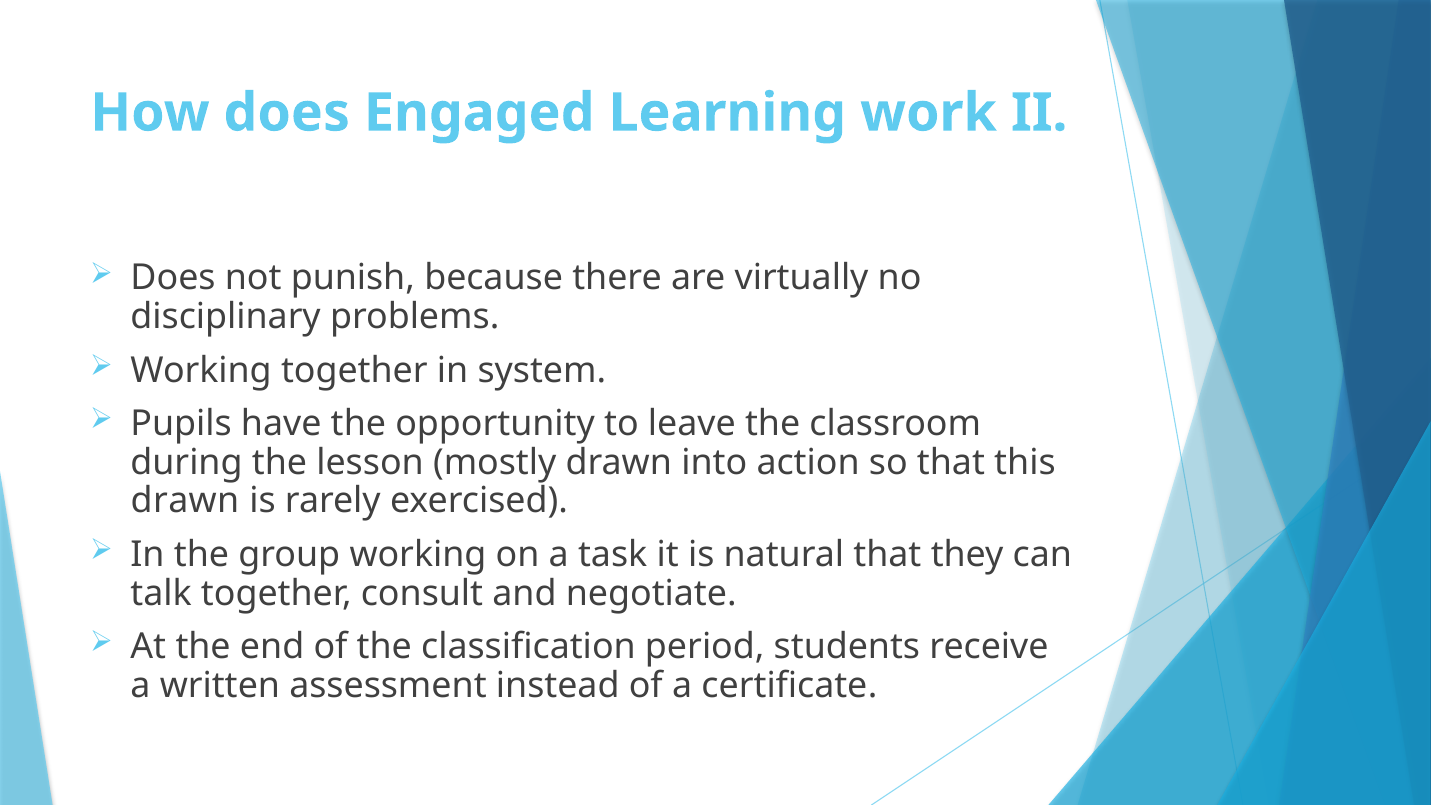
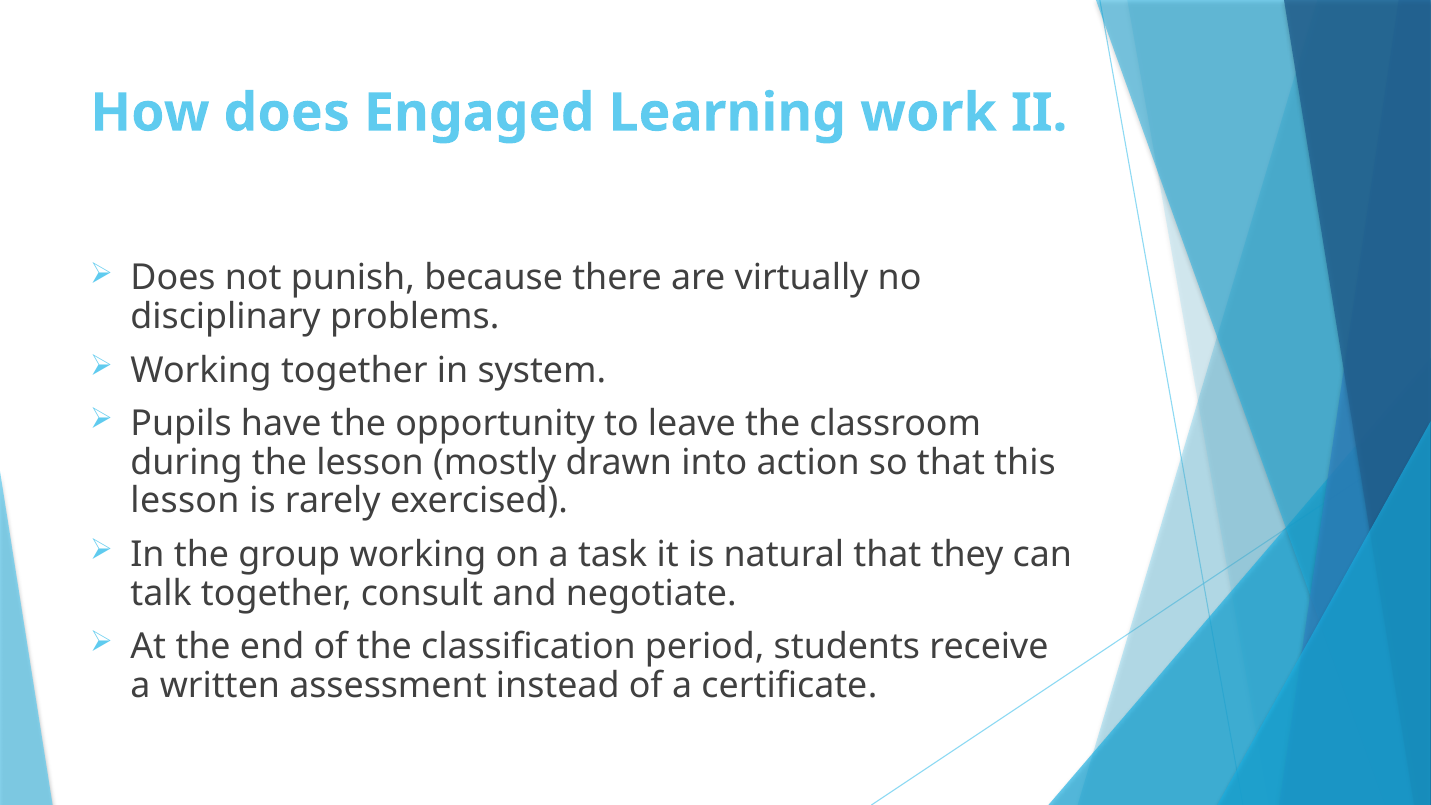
drawn at (185, 501): drawn -> lesson
